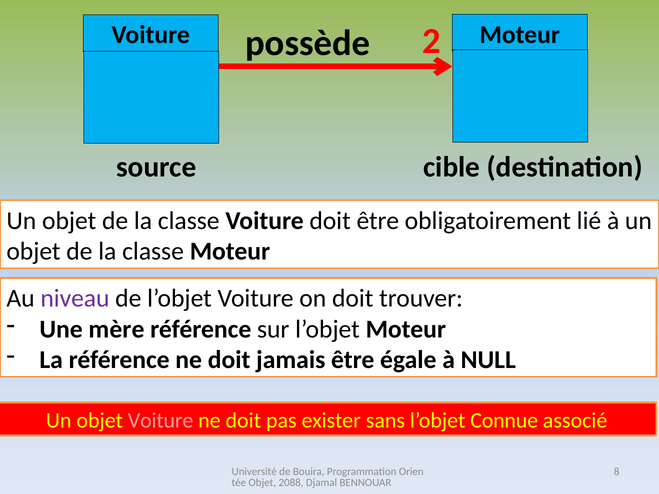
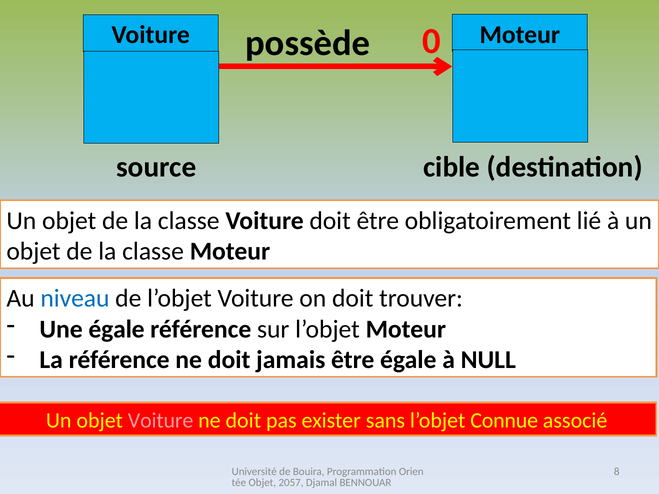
2: 2 -> 0
niveau colour: purple -> blue
Une mère: mère -> égale
2088: 2088 -> 2057
